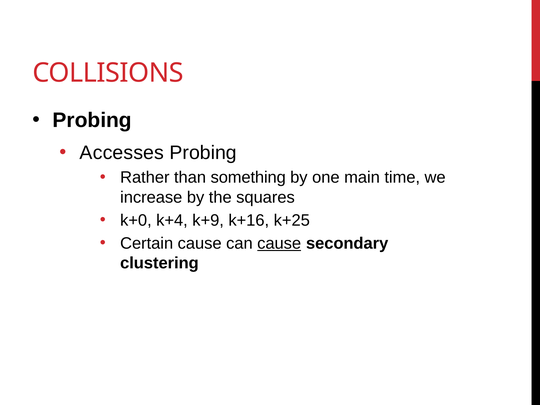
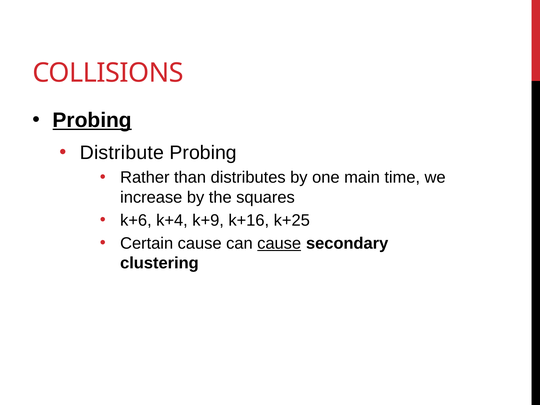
Probing at (92, 120) underline: none -> present
Accesses: Accesses -> Distribute
something: something -> distributes
k+0: k+0 -> k+6
